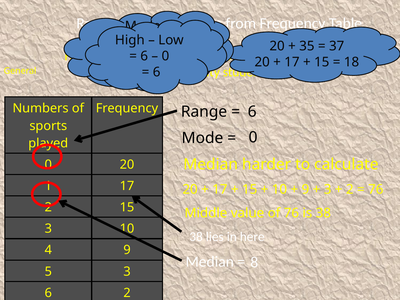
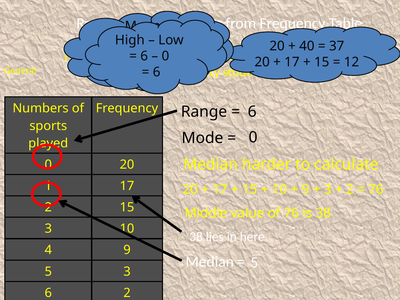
35: 35 -> 40
18: 18 -> 12
8 at (254, 262): 8 -> 5
